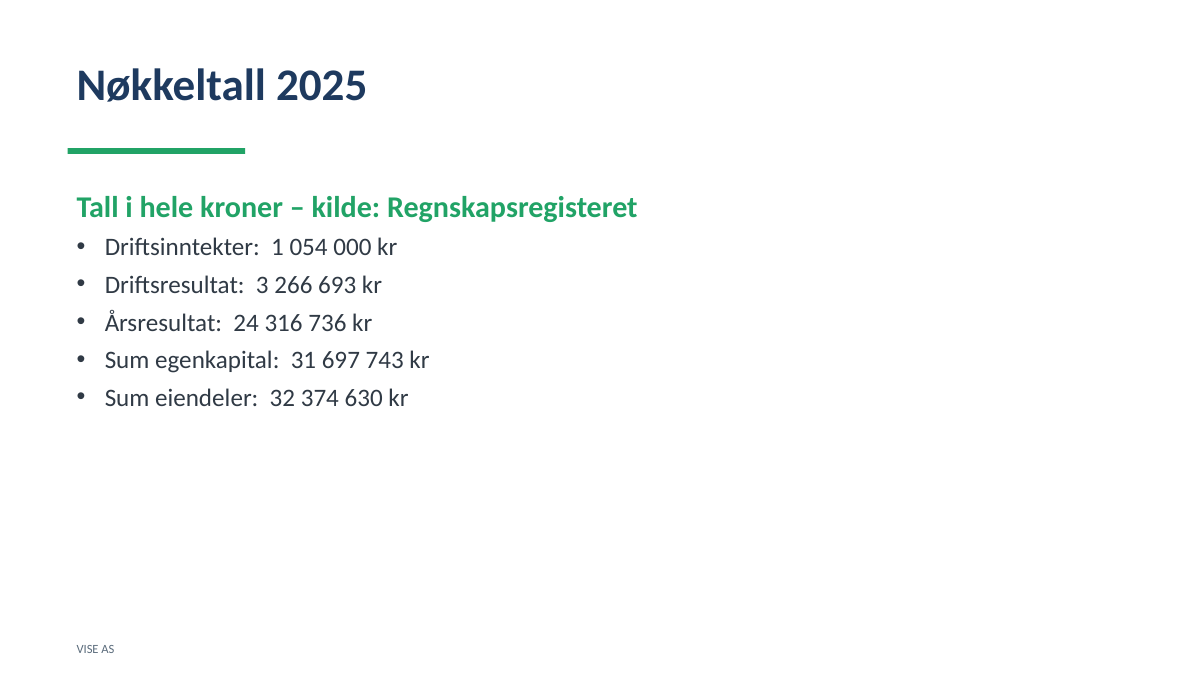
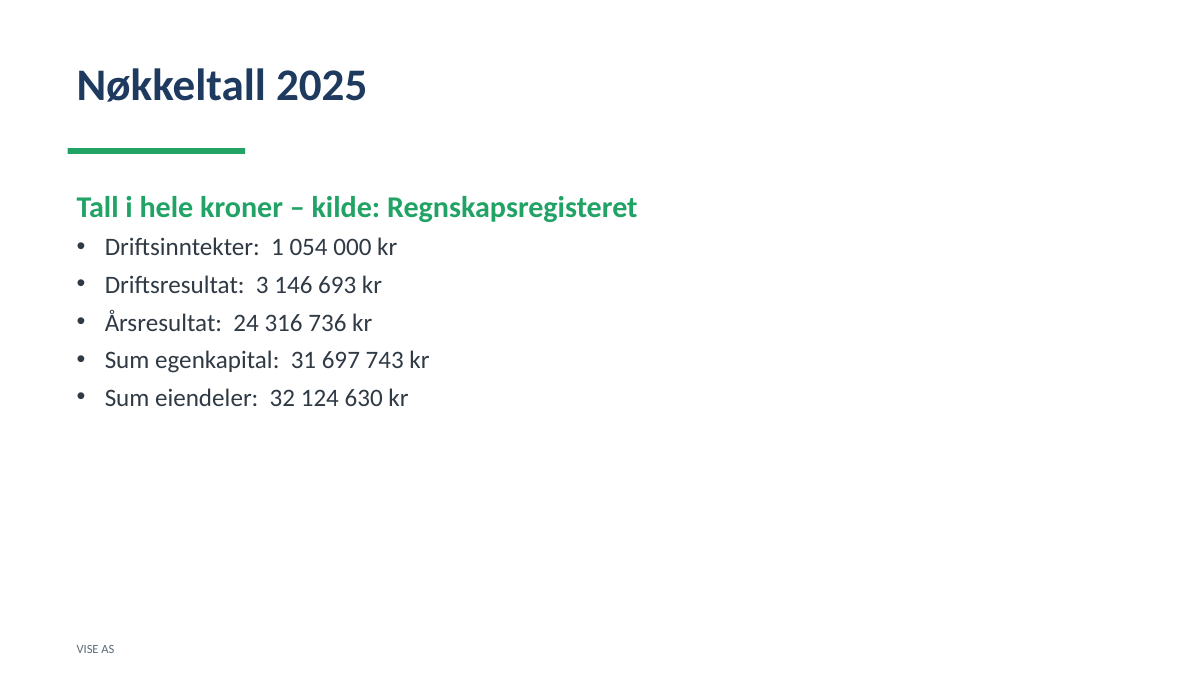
266: 266 -> 146
374: 374 -> 124
